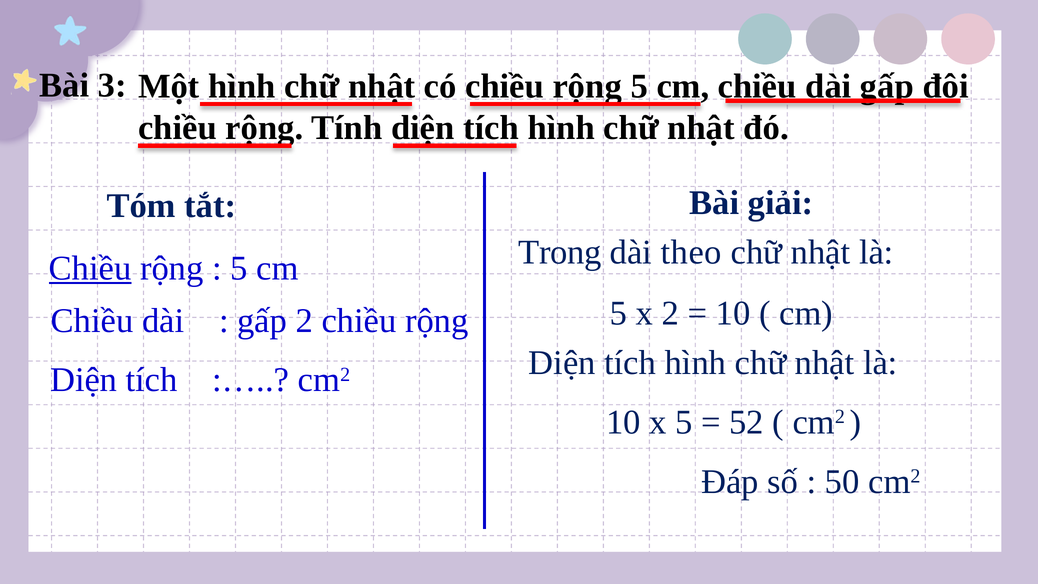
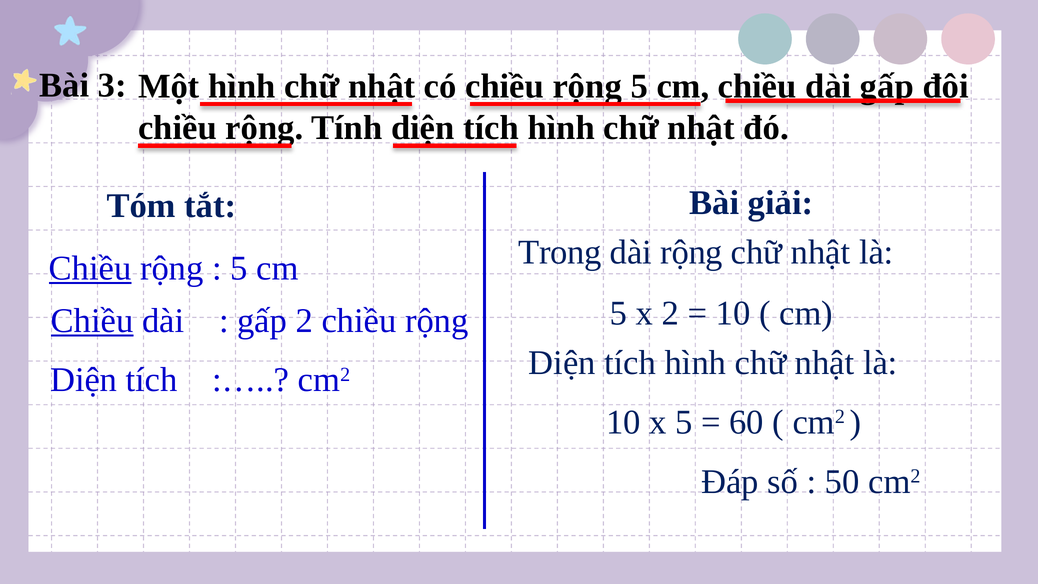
dài theo: theo -> rộng
Chiều at (92, 321) underline: none -> present
52: 52 -> 60
